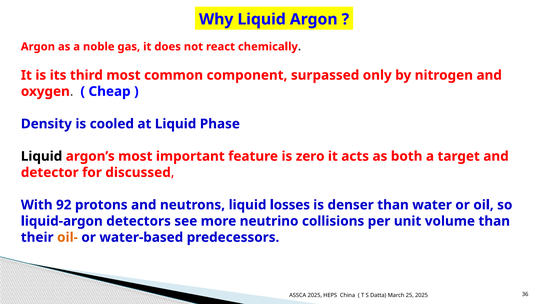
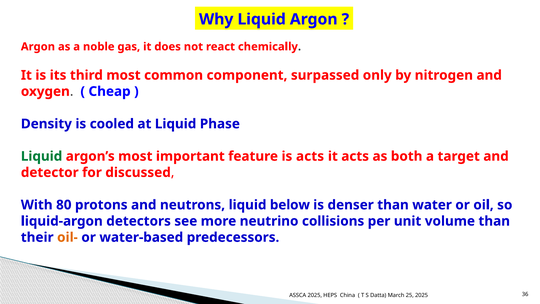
Liquid at (42, 156) colour: black -> green
is zero: zero -> acts
92: 92 -> 80
losses: losses -> below
